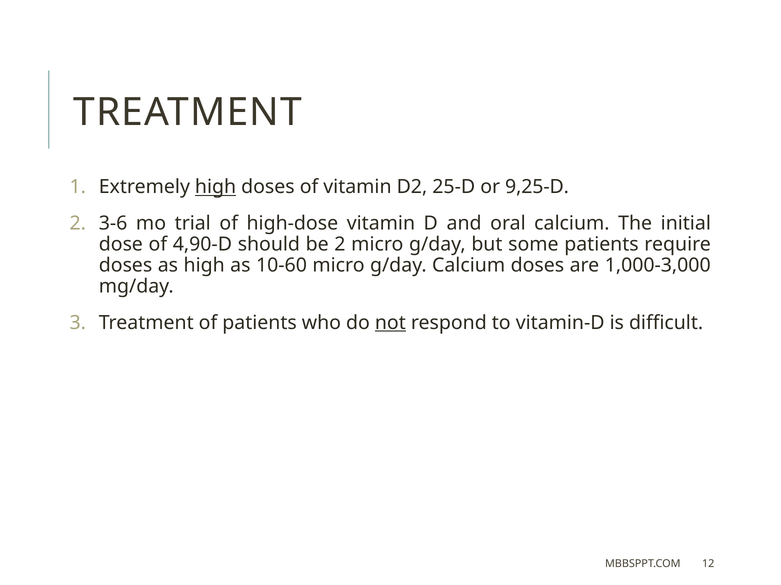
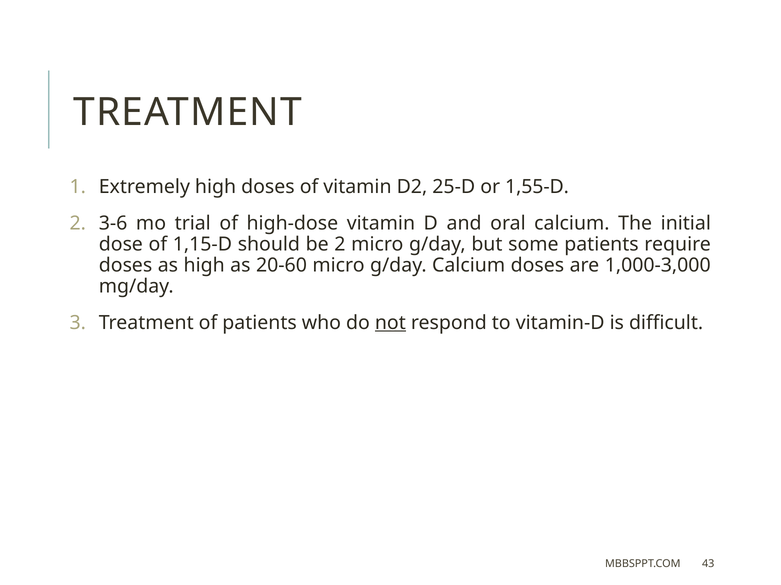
high at (216, 187) underline: present -> none
9,25-D: 9,25-D -> 1,55-D
4,90-D: 4,90-D -> 1,15-D
10-60: 10-60 -> 20-60
12: 12 -> 43
